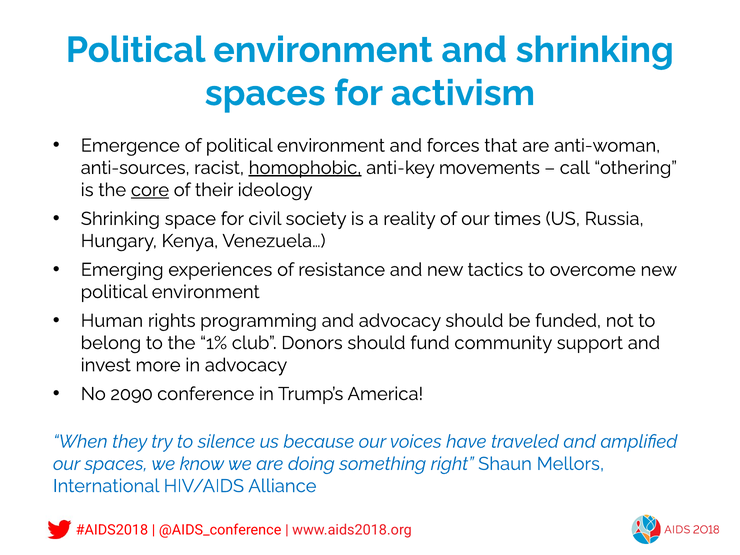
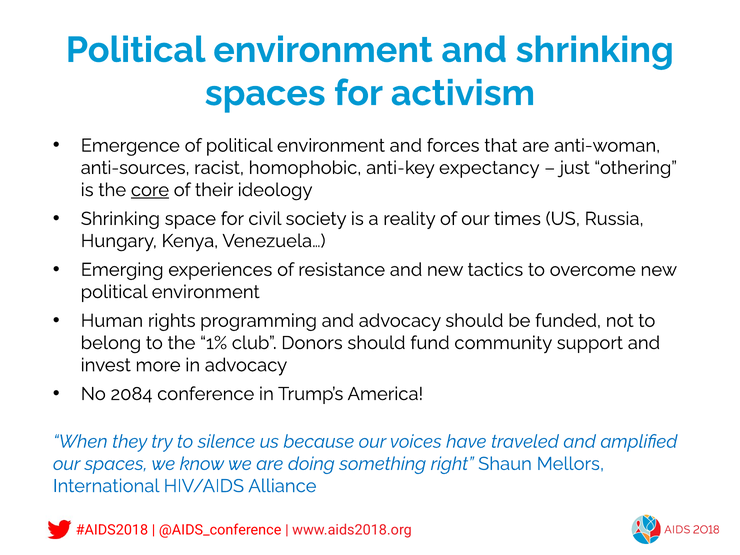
homophobic underline: present -> none
movements: movements -> expectancy
call: call -> just
2090: 2090 -> 2084
